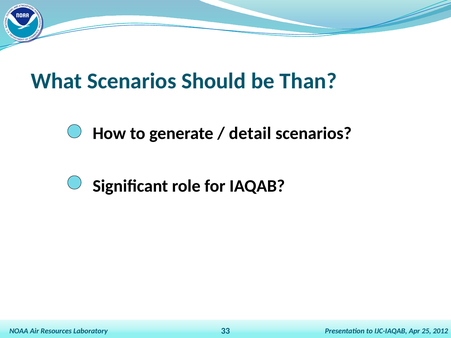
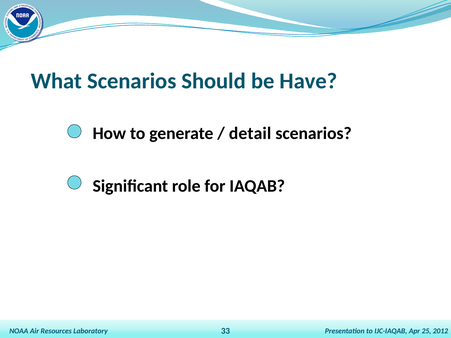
Than: Than -> Have
